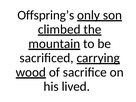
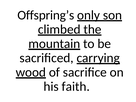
lived: lived -> faith
